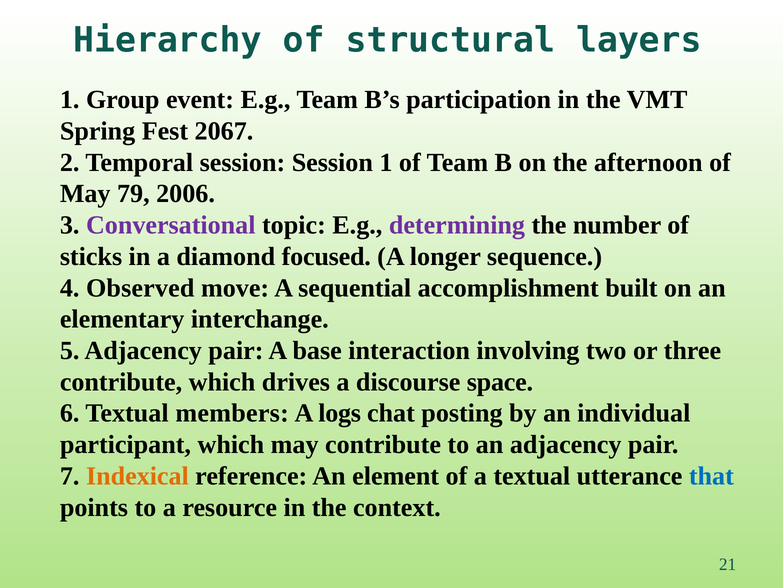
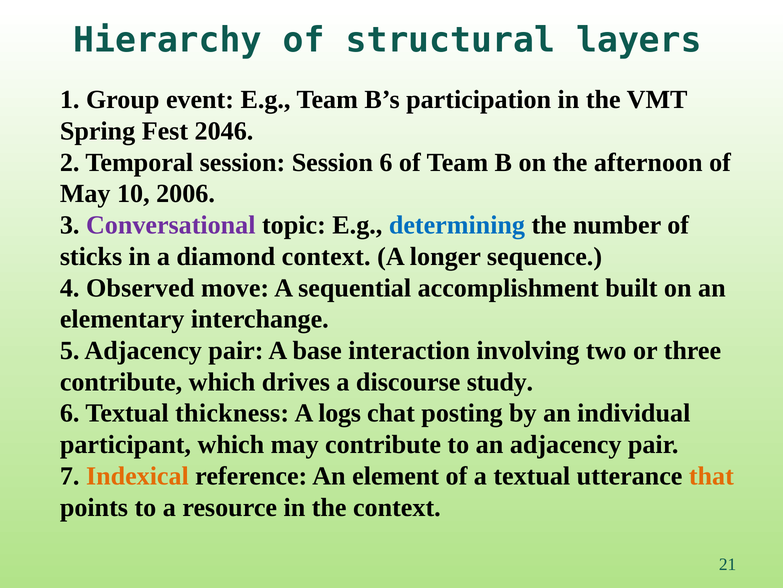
2067: 2067 -> 2046
Session 1: 1 -> 6
79: 79 -> 10
determining colour: purple -> blue
diamond focused: focused -> context
space: space -> study
members: members -> thickness
that colour: blue -> orange
